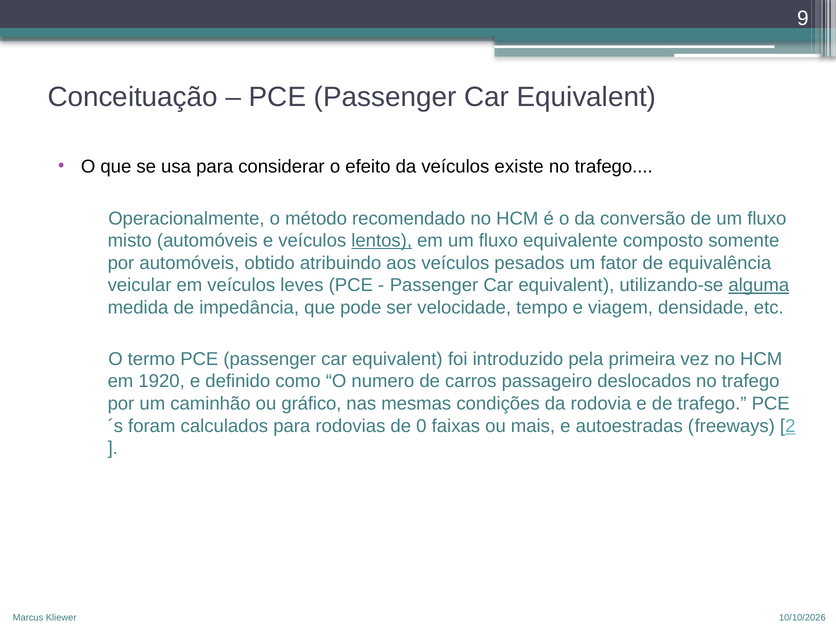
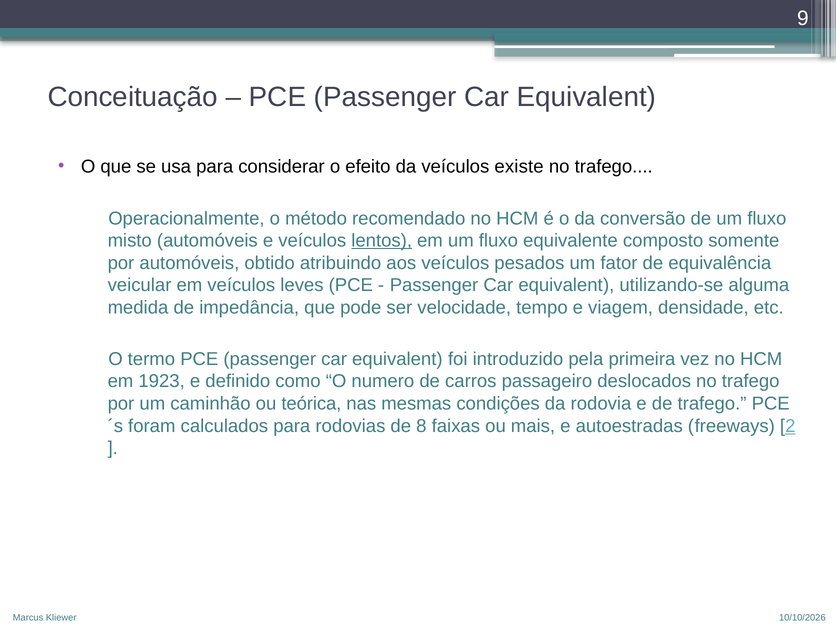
alguma underline: present -> none
1920: 1920 -> 1923
gráfico: gráfico -> teórica
0: 0 -> 8
